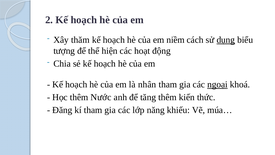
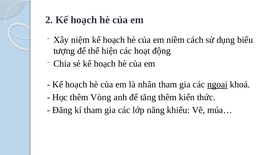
thăm: thăm -> niệm
dụng underline: present -> none
Nước: Nước -> Vòng
